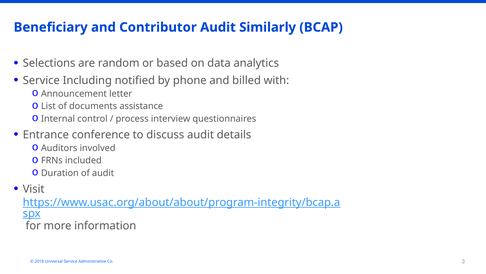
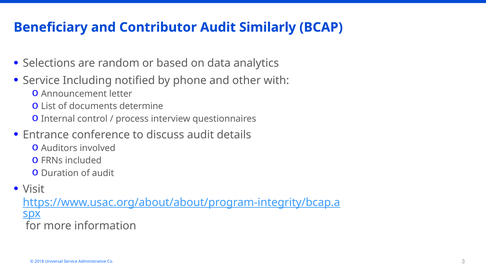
billed: billed -> other
assistance: assistance -> determine
